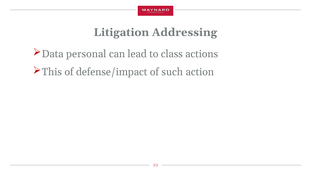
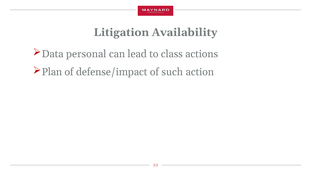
Addressing: Addressing -> Availability
This: This -> Plan
